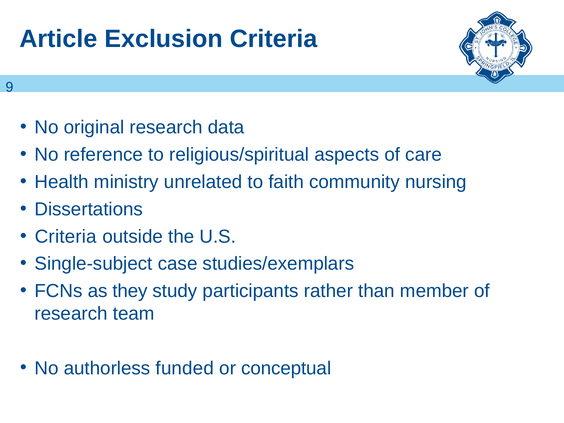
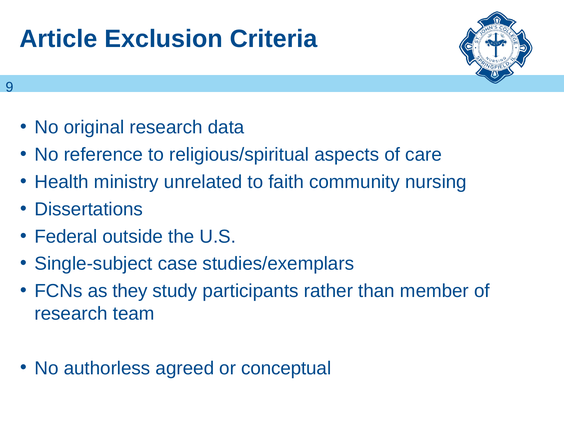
Criteria at (66, 237): Criteria -> Federal
funded: funded -> agreed
